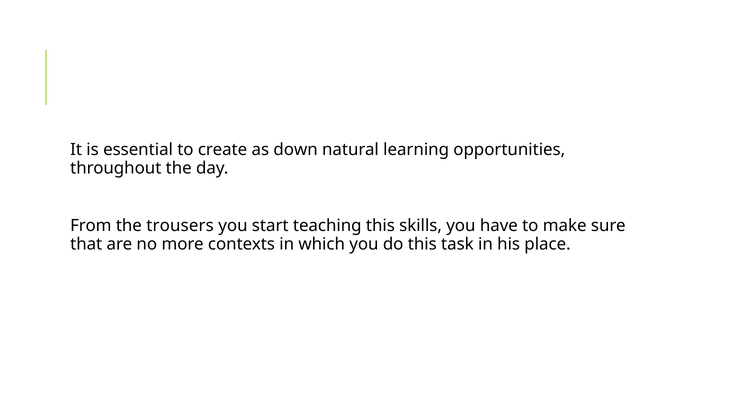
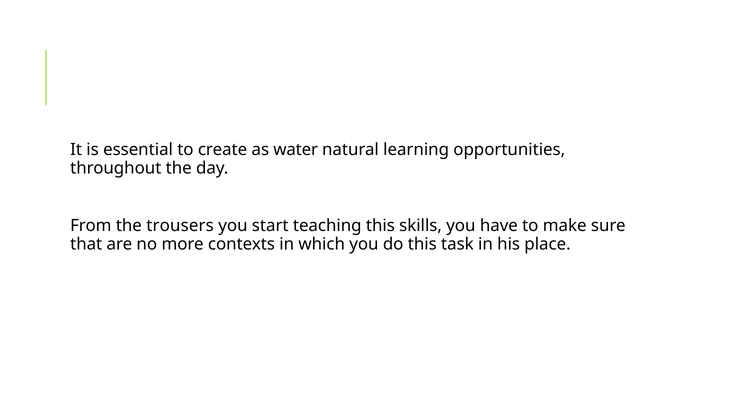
down: down -> water
